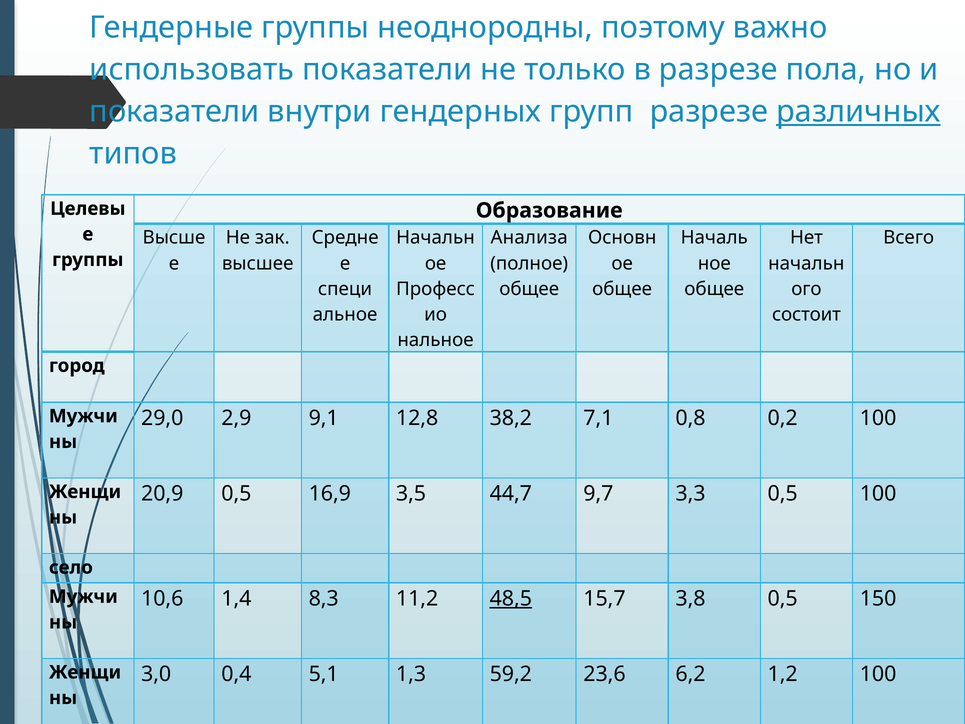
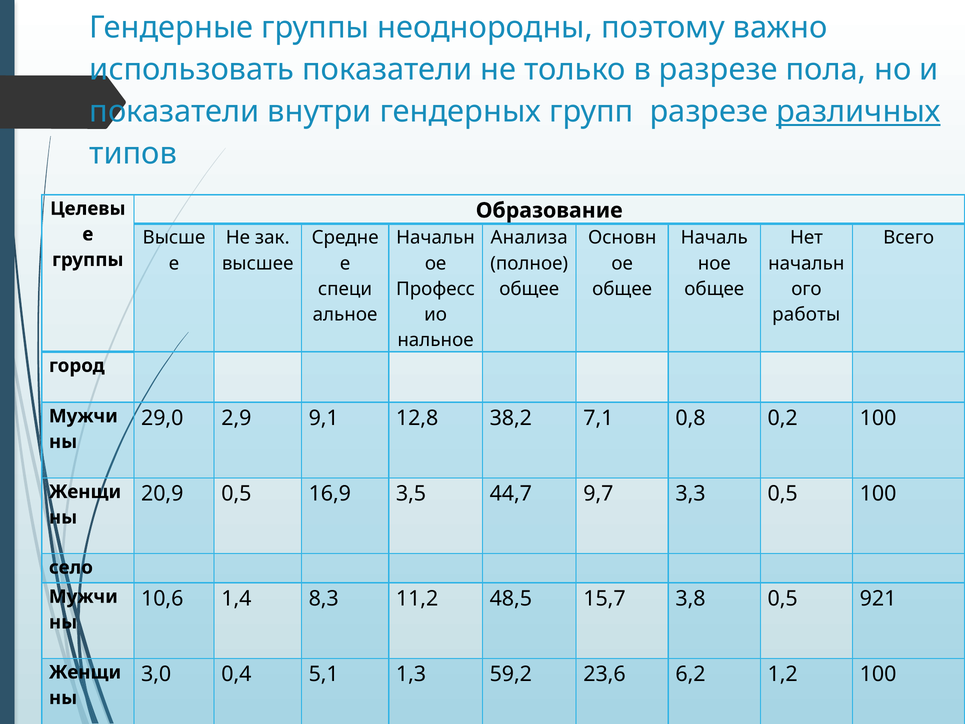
состоит: состоит -> работы
48,5 underline: present -> none
150: 150 -> 921
